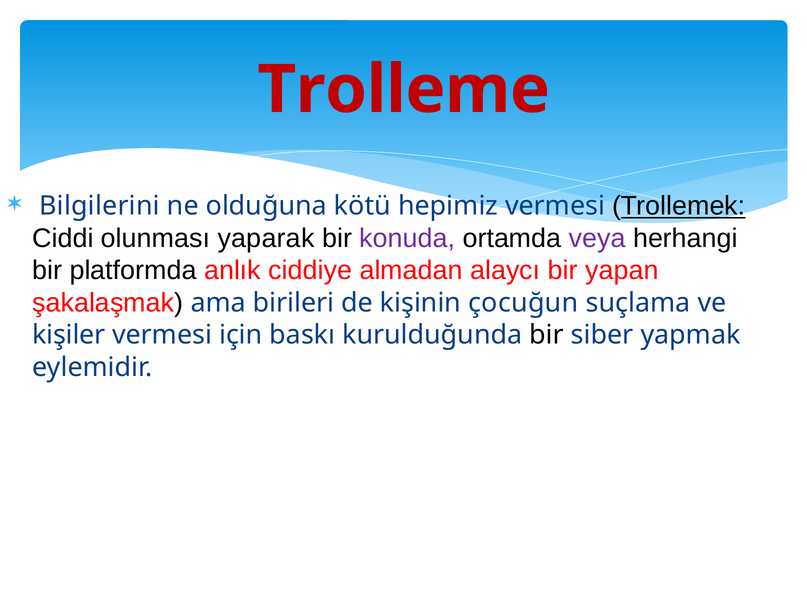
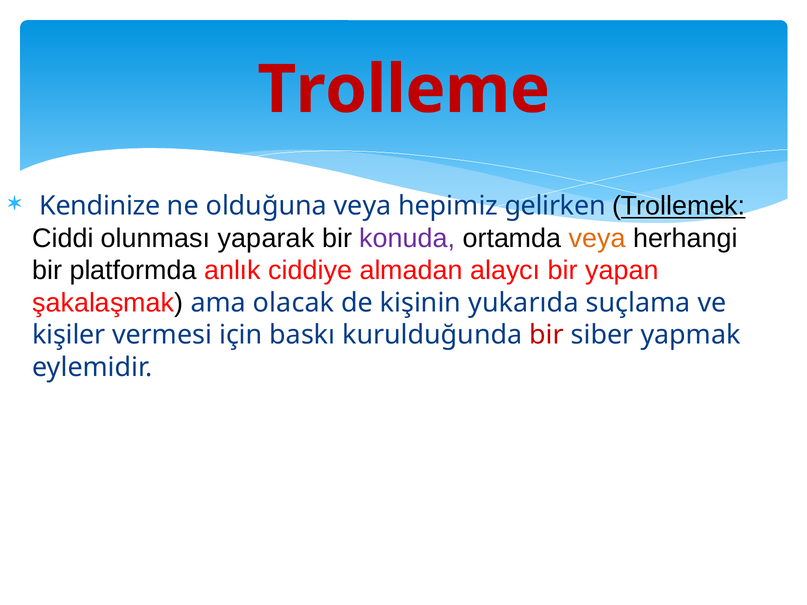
Bilgilerini: Bilgilerini -> Kendinize
olduğuna kötü: kötü -> veya
hepimiz vermesi: vermesi -> gelirken
veya at (597, 238) colour: purple -> orange
birileri: birileri -> olacak
çocuğun: çocuğun -> yukarıda
bir at (547, 335) colour: black -> red
